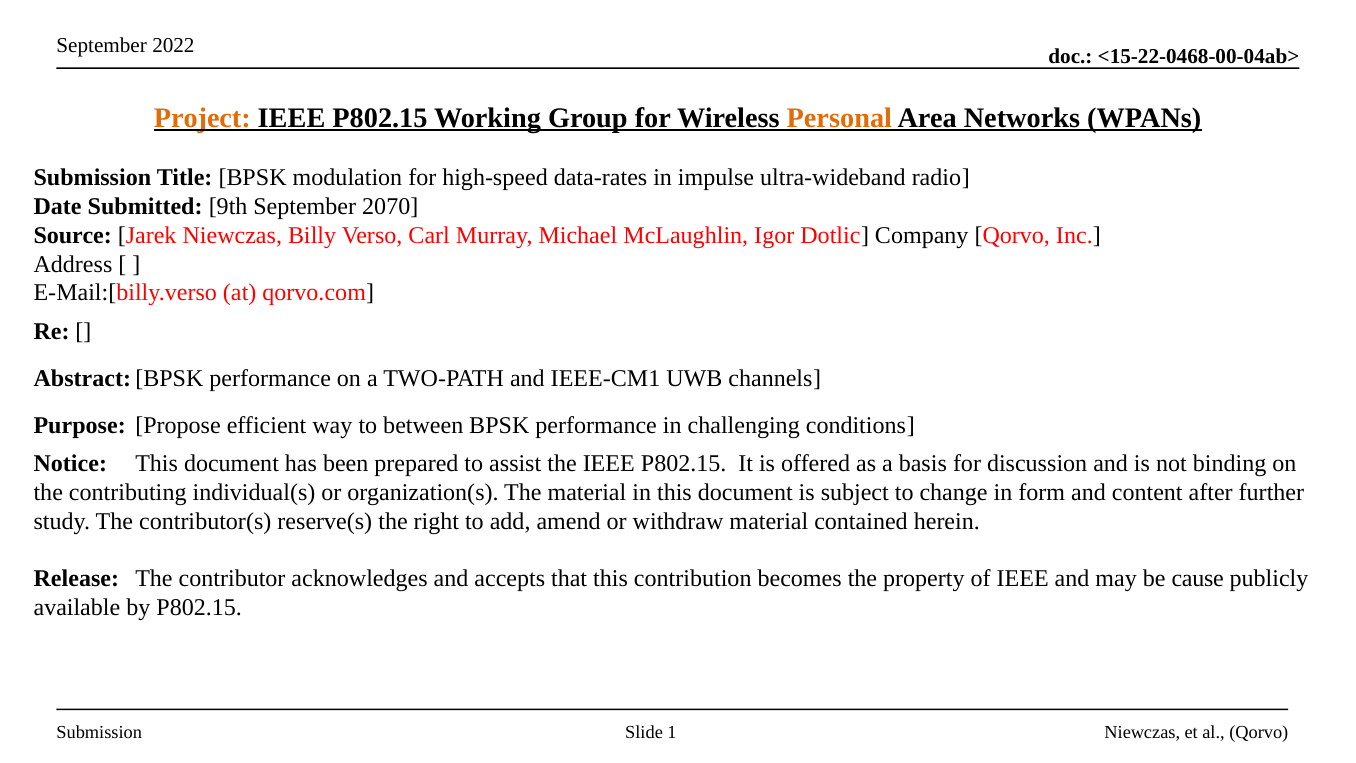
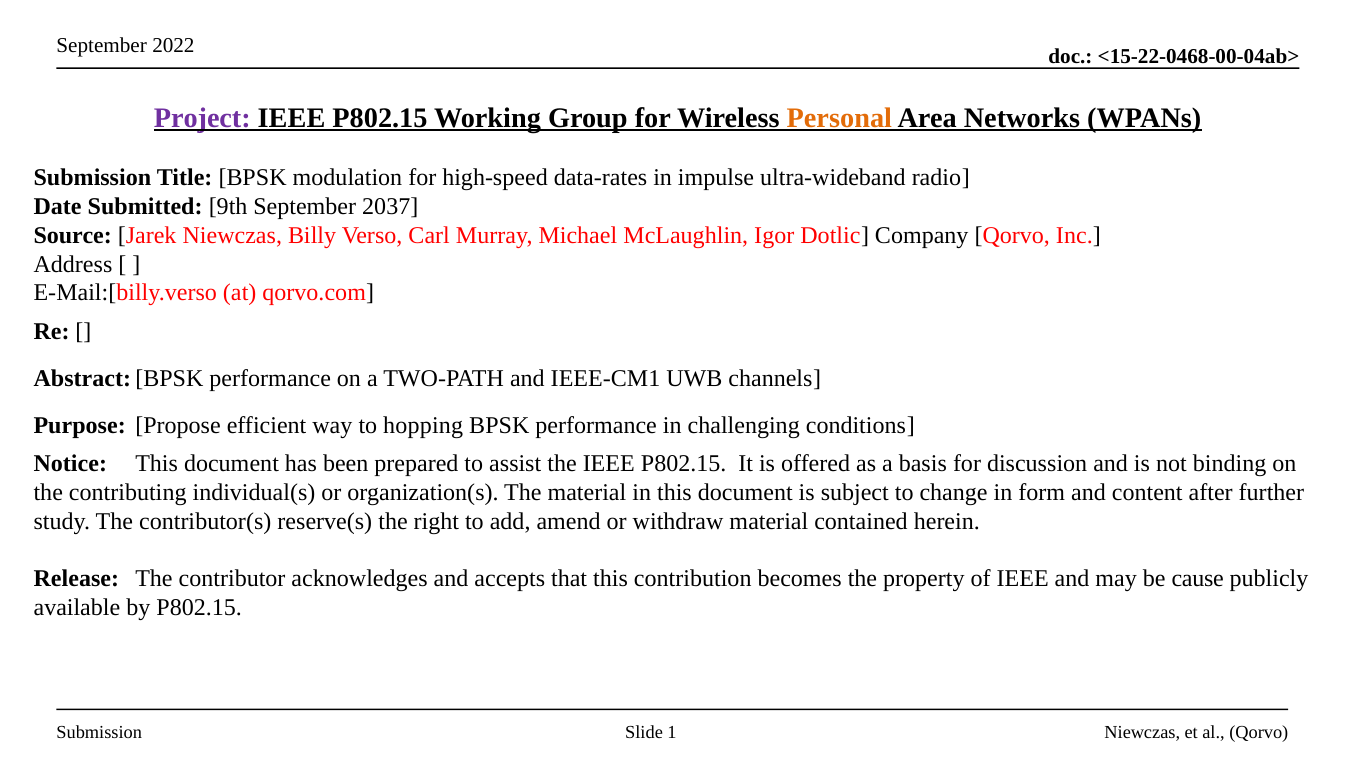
Project colour: orange -> purple
2070: 2070 -> 2037
between: between -> hopping
